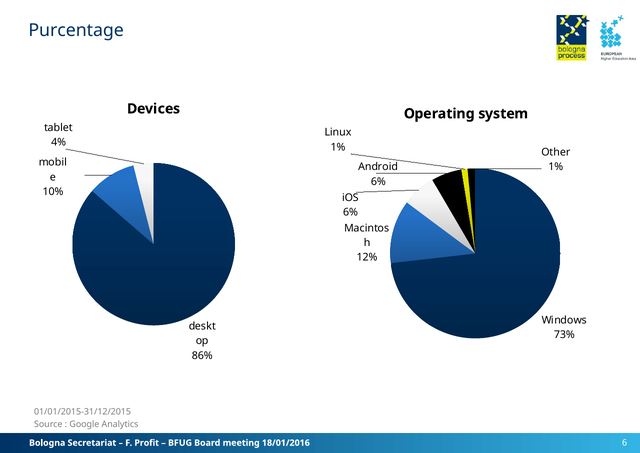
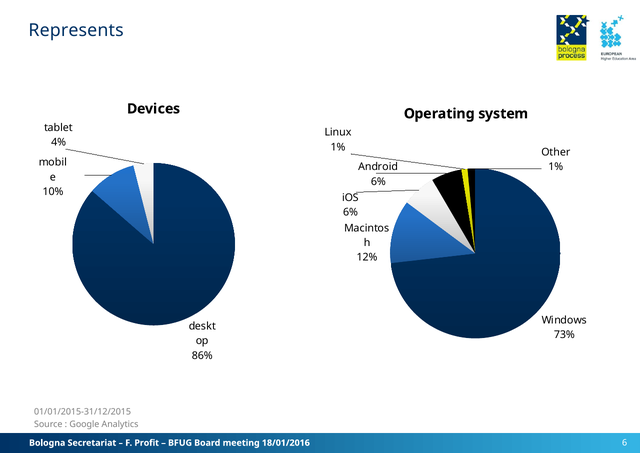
Purcentage: Purcentage -> Represents
